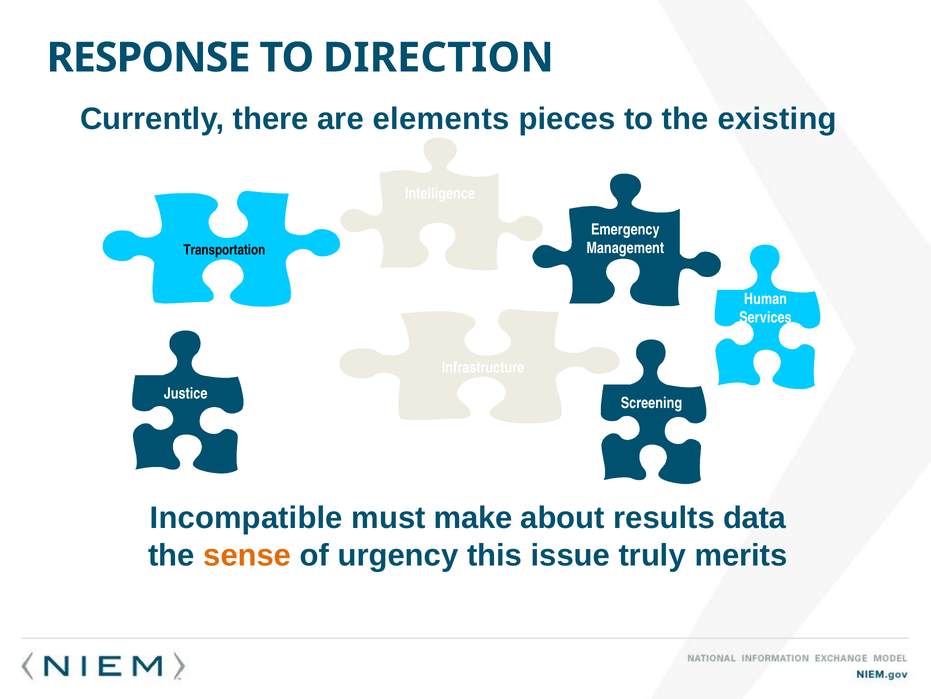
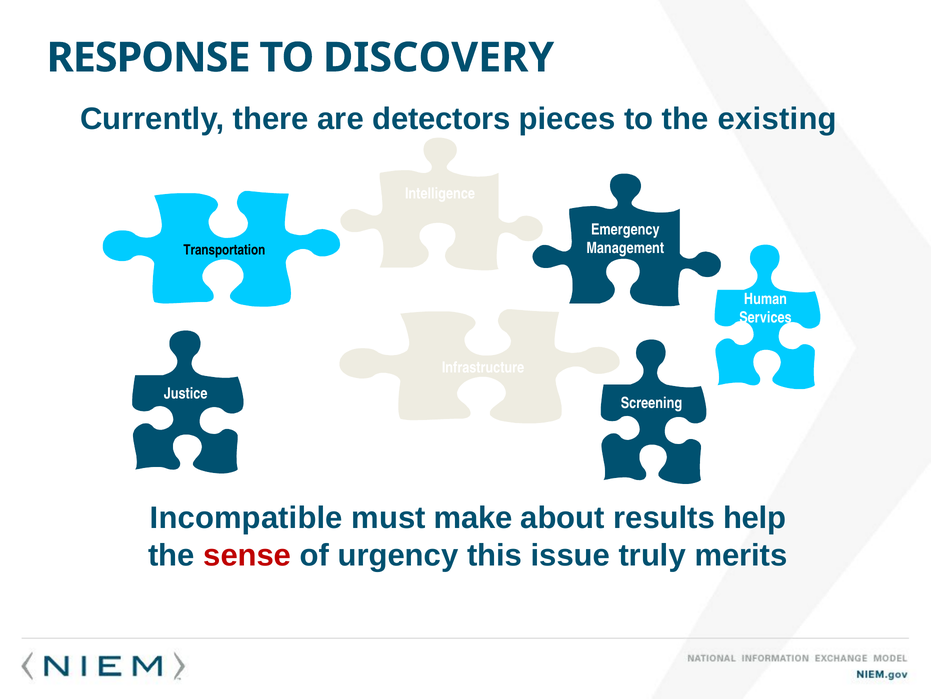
DIRECTION: DIRECTION -> DISCOVERY
elements: elements -> detectors
data: data -> help
sense colour: orange -> red
